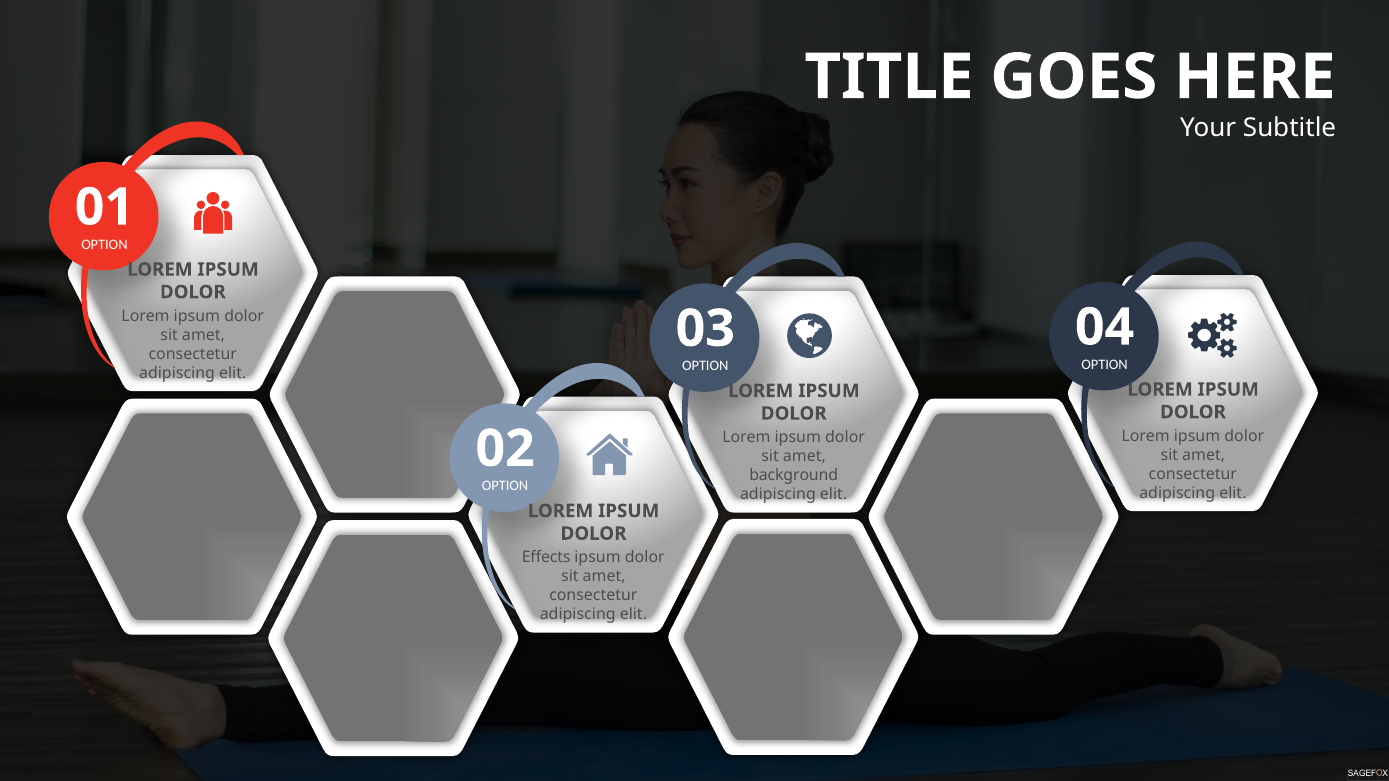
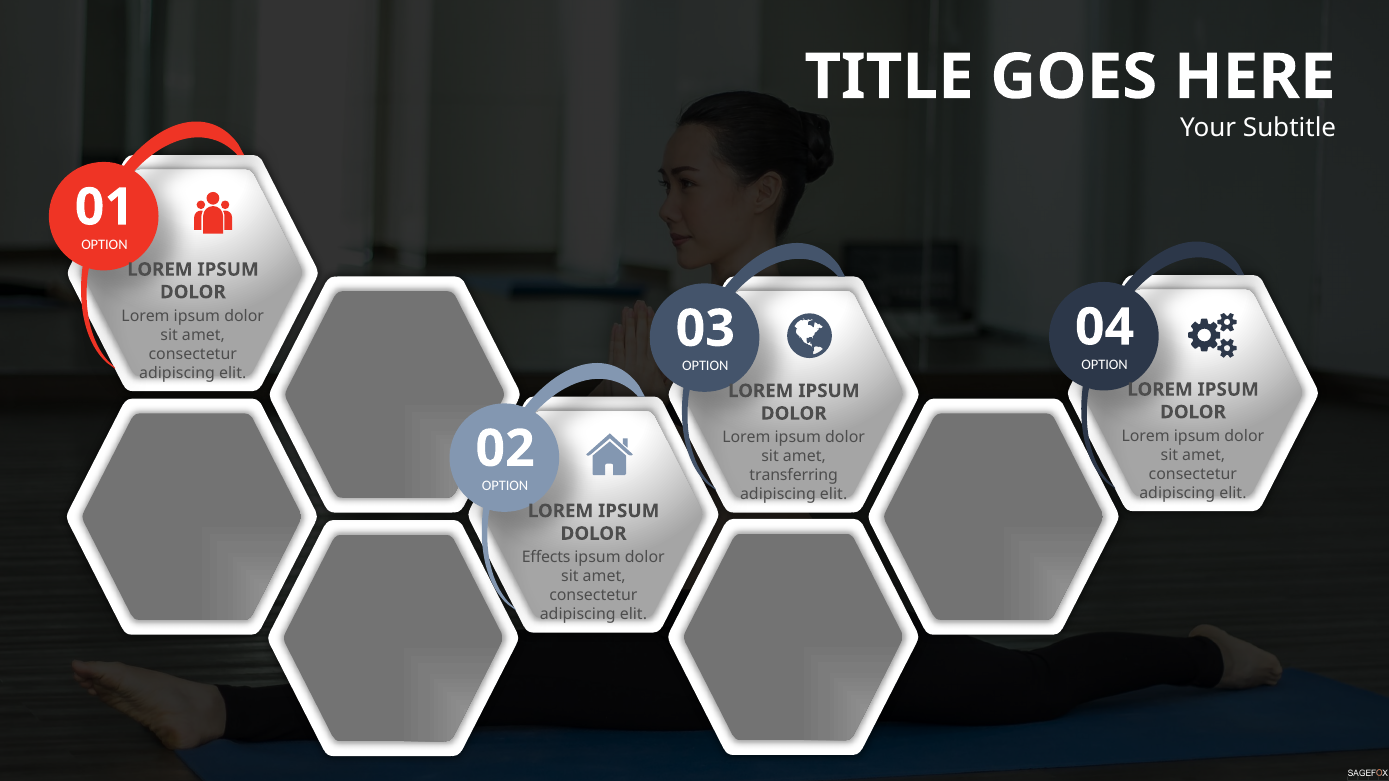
background: background -> transferring
